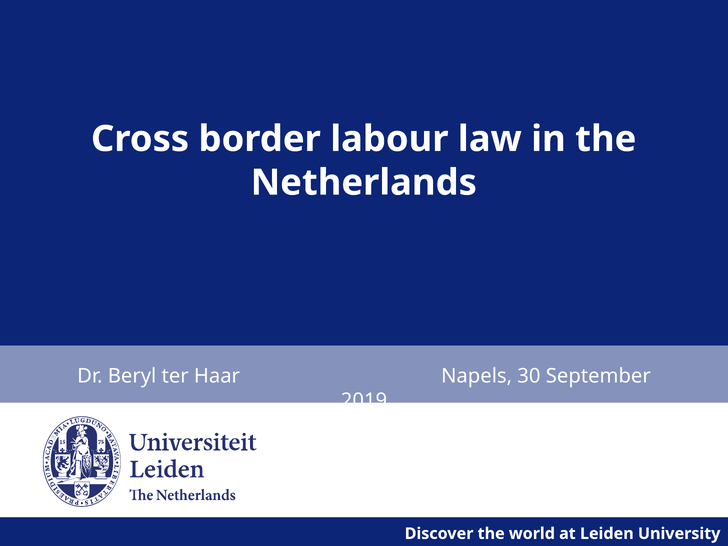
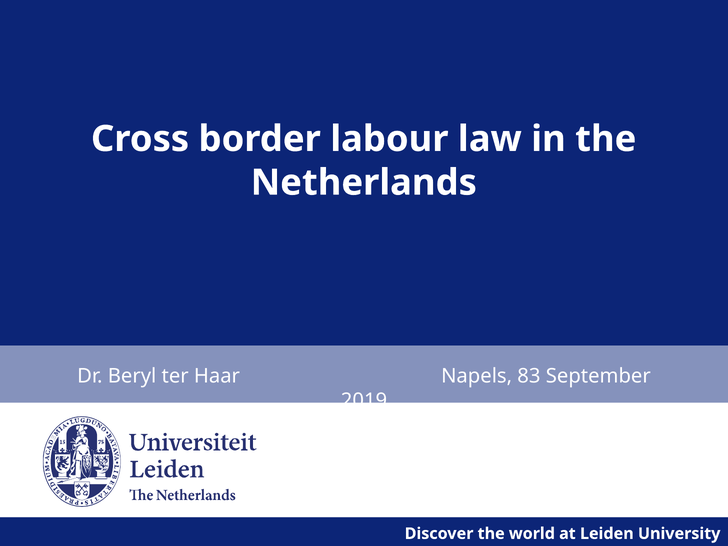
30: 30 -> 83
